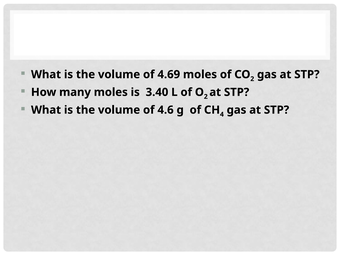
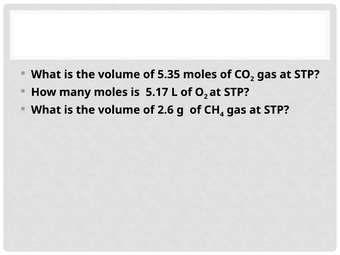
4.69: 4.69 -> 5.35
3.40: 3.40 -> 5.17
4.6: 4.6 -> 2.6
